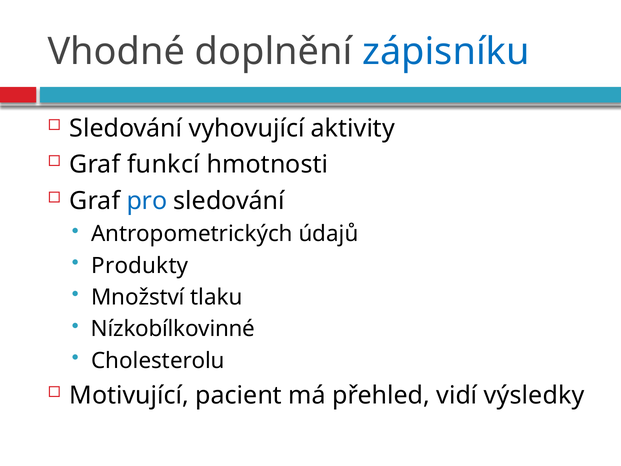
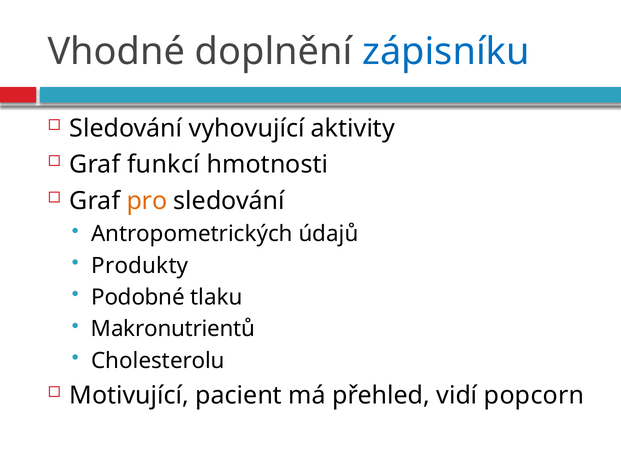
pro colour: blue -> orange
Množství: Množství -> Podobné
Nízkobílkovinné: Nízkobílkovinné -> Makronutrientů
výsledky: výsledky -> popcorn
